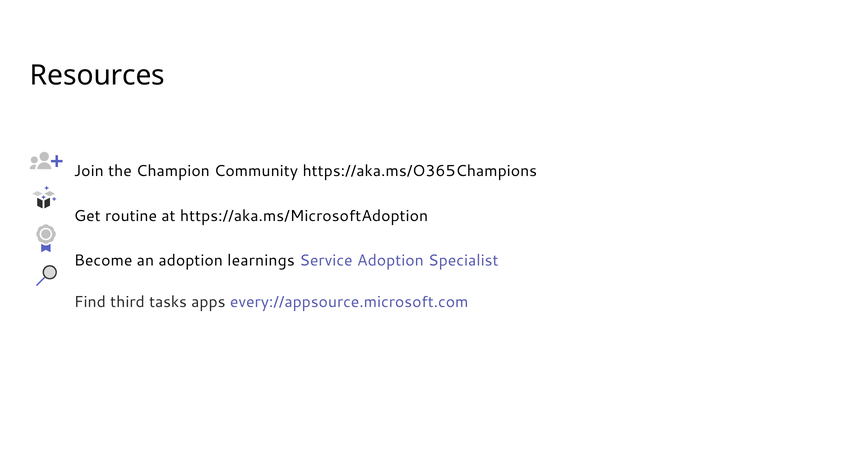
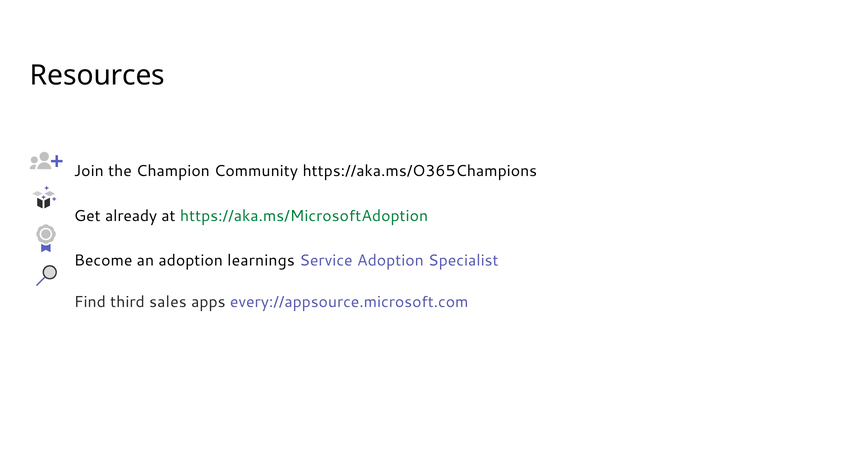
routine: routine -> already
https://aka.ms/MicrosoftAdoption colour: black -> green
tasks: tasks -> sales
